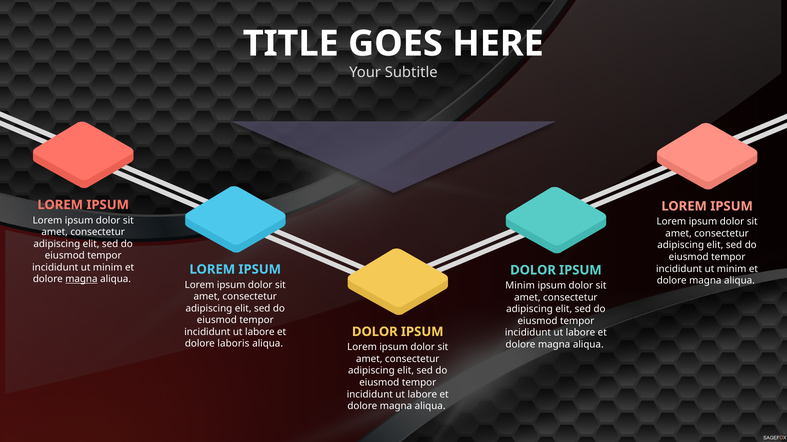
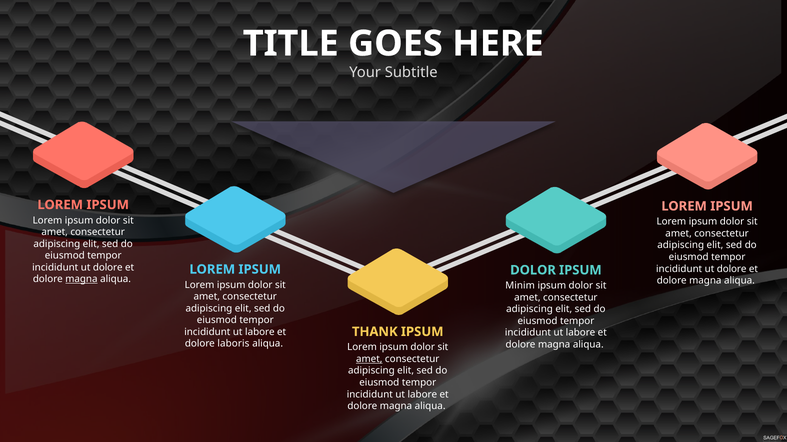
minim at (108, 268): minim -> dolore
minim at (732, 269): minim -> dolore
DOLOR at (375, 332): DOLOR -> THANK
amet at (369, 360) underline: none -> present
